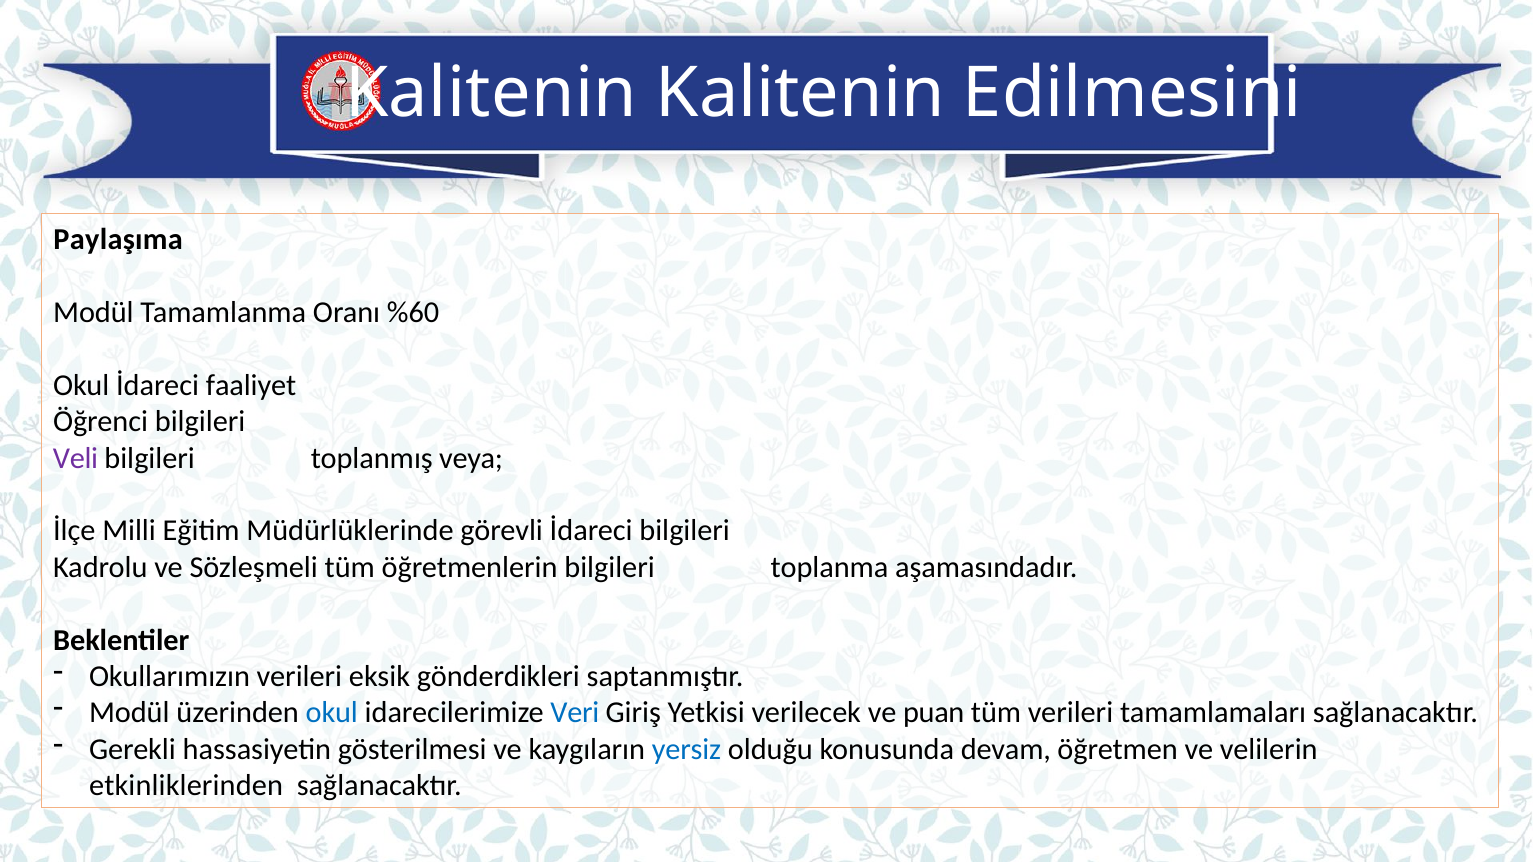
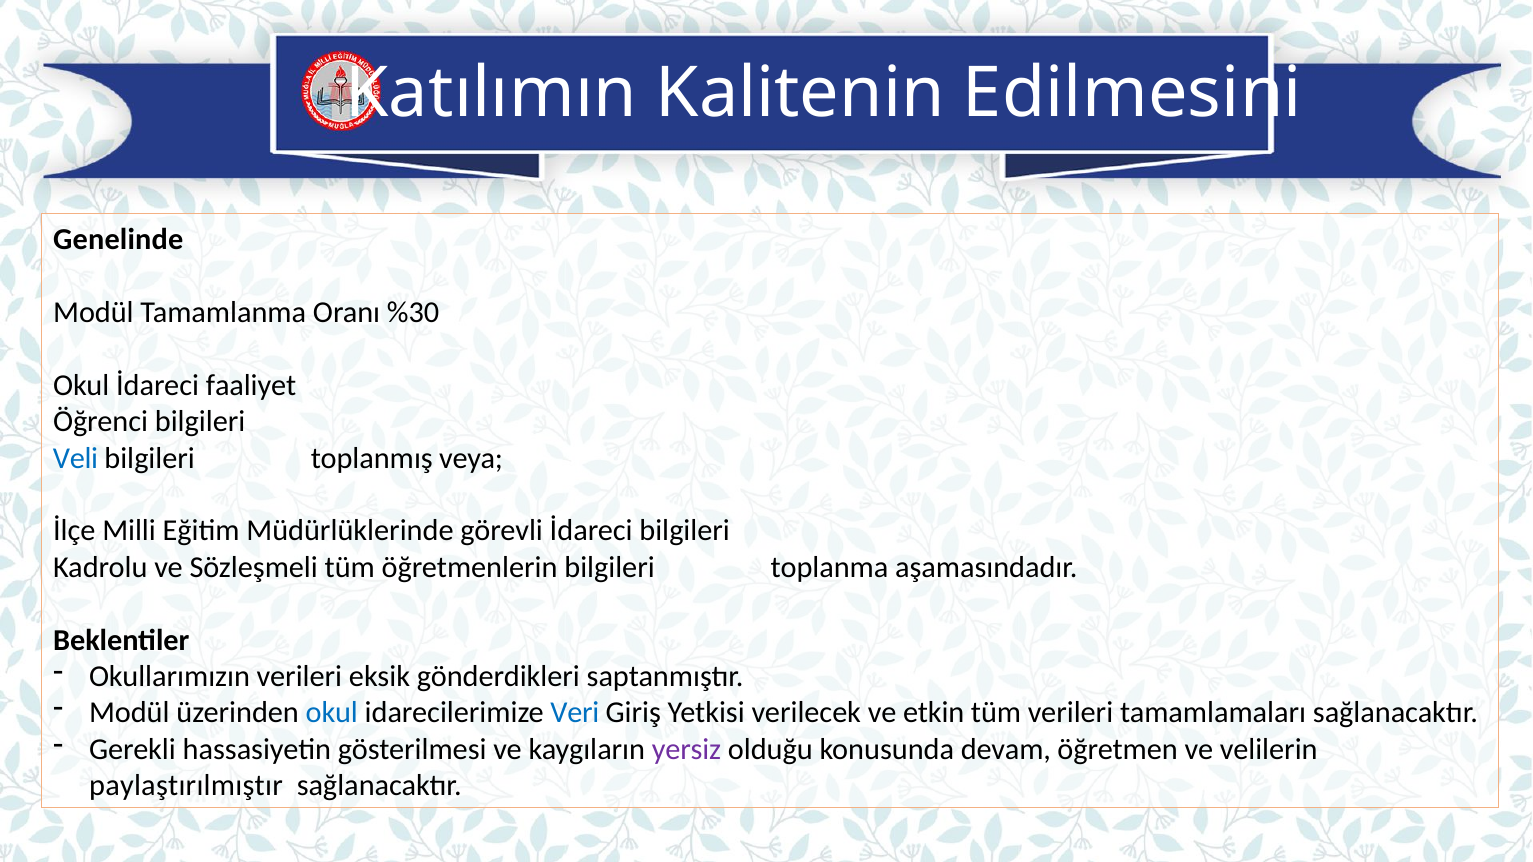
Kalitenin at (491, 93): Kalitenin -> Katılımın
Paylaşıma: Paylaşıma -> Genelinde
%60: %60 -> %30
Veli colour: purple -> blue
puan: puan -> etkin
yersiz colour: blue -> purple
etkinliklerinden: etkinliklerinden -> paylaştırılmıştır
